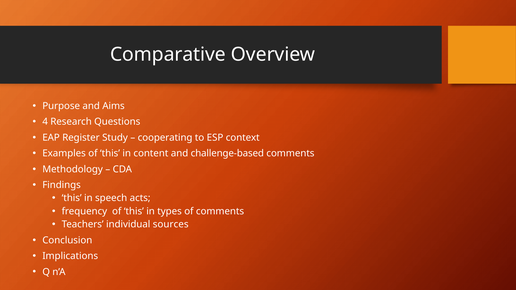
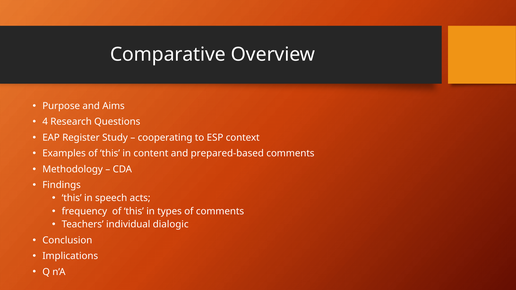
challenge-based: challenge-based -> prepared-based
sources: sources -> dialogic
